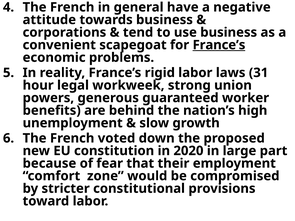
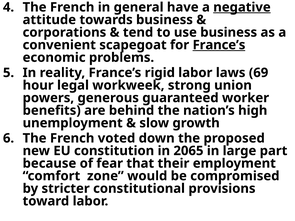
negative underline: none -> present
31: 31 -> 69
2020: 2020 -> 2065
